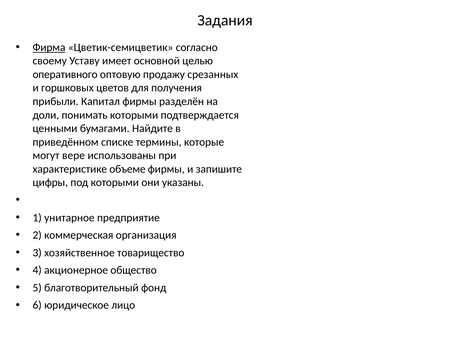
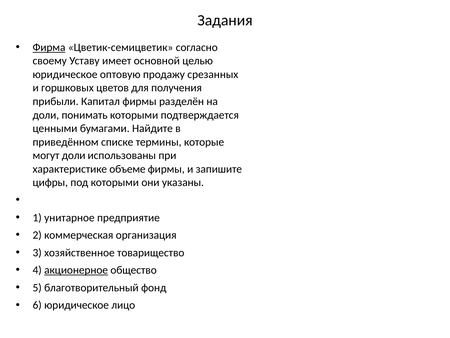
оперативного at (65, 74): оперативного -> юридическое
могут вере: вере -> доли
акционерное underline: none -> present
